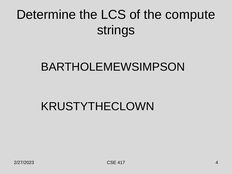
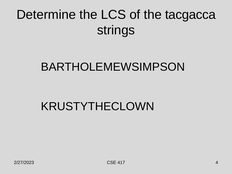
compute: compute -> tacgacca
